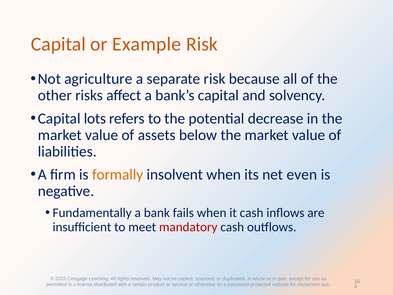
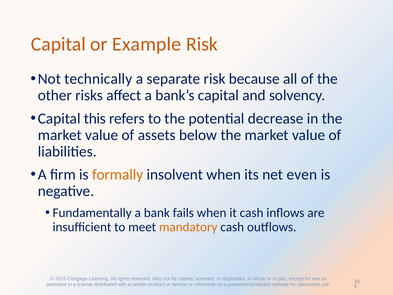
agriculture: agriculture -> technically
lots: lots -> this
mandatory colour: red -> orange
